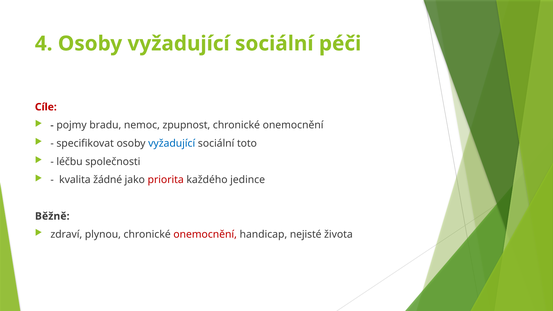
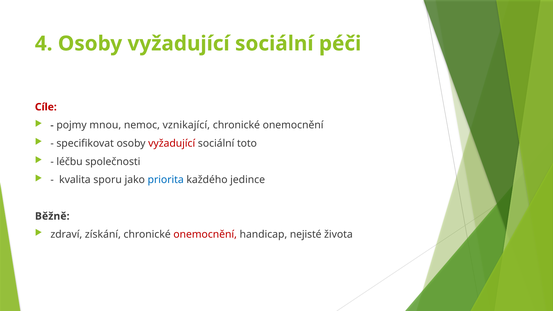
bradu: bradu -> mnou
zpupnost: zpupnost -> vznikající
vyžadující at (172, 143) colour: blue -> red
žádné: žádné -> sporu
priorita colour: red -> blue
plynou: plynou -> získání
